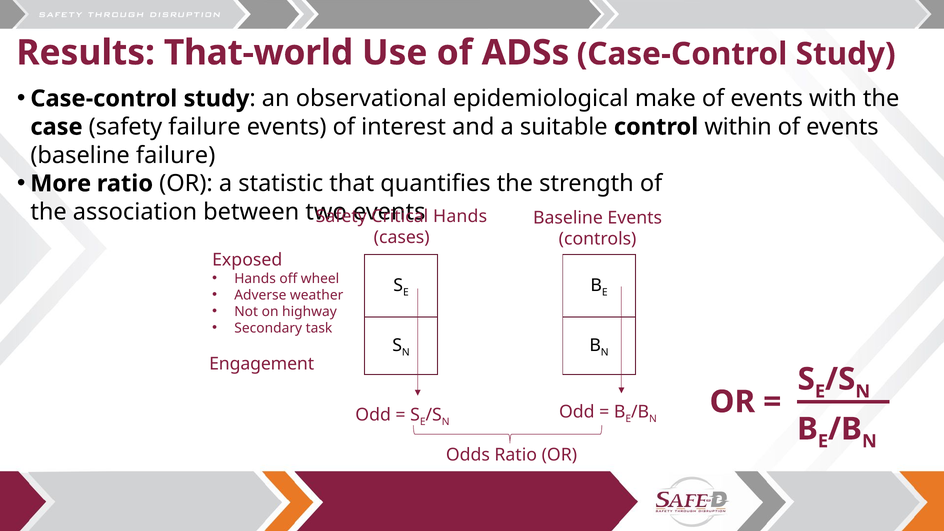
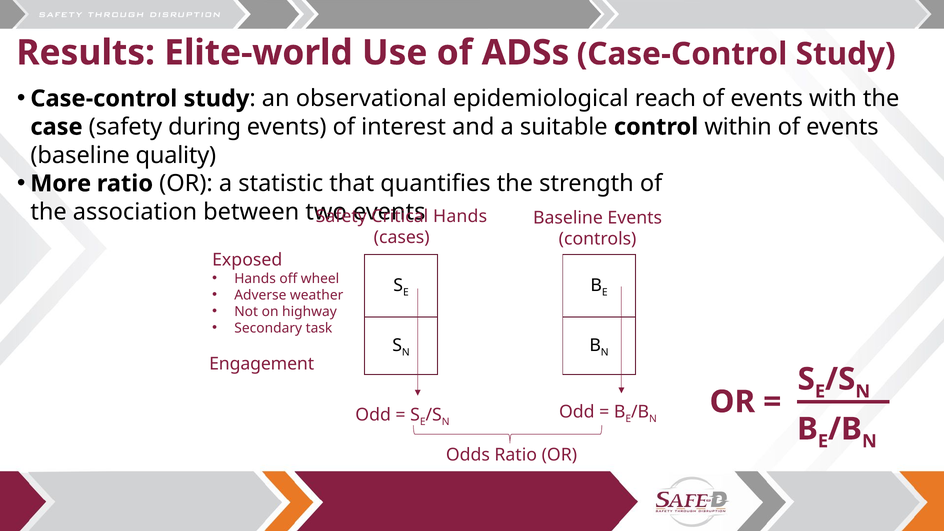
That-world: That-world -> Elite-world
make: make -> reach
safety failure: failure -> during
baseline failure: failure -> quality
